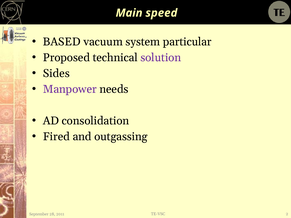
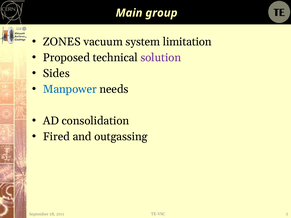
speed: speed -> group
BASED: BASED -> ZONES
particular: particular -> limitation
Manpower colour: purple -> blue
